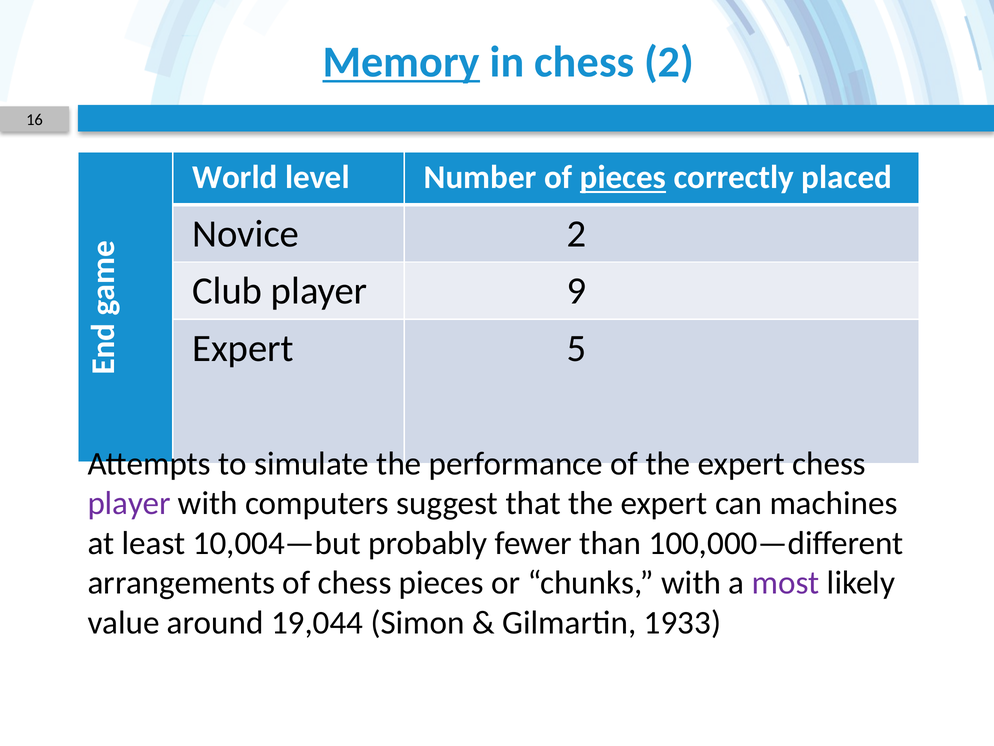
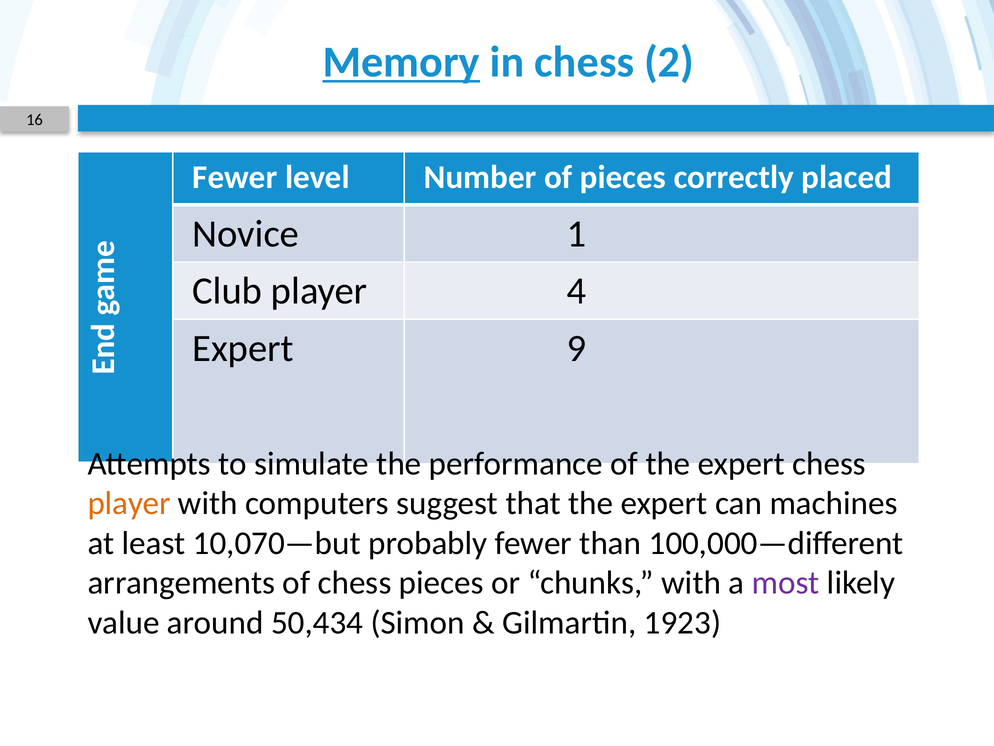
World at (235, 177): World -> Fewer
pieces at (623, 177) underline: present -> none
Novice 2: 2 -> 1
9: 9 -> 4
5: 5 -> 9
player at (129, 503) colour: purple -> orange
10,004—but: 10,004—but -> 10,070—but
19,044: 19,044 -> 50,434
1933: 1933 -> 1923
